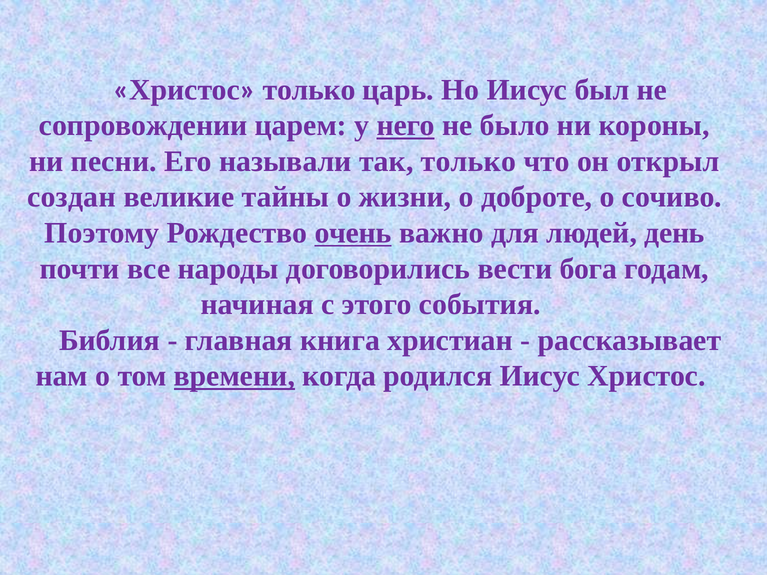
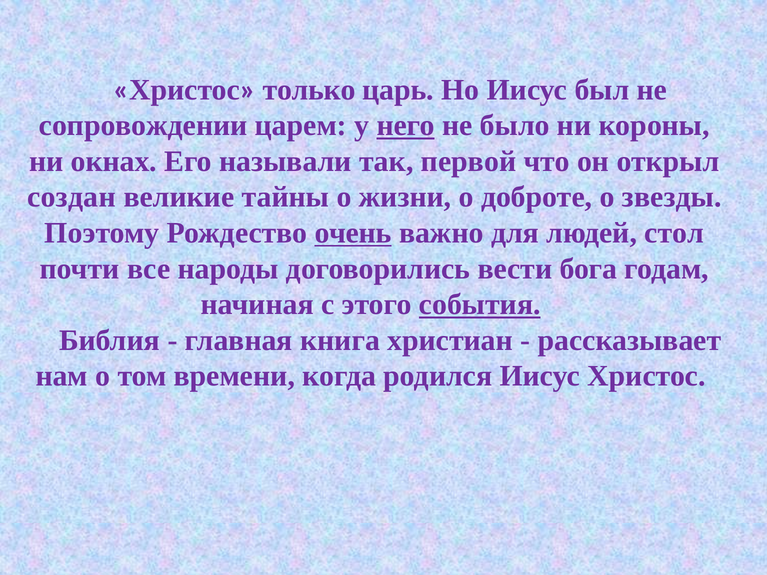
песни: песни -> окнах
так только: только -> первой
сочиво: сочиво -> звезды
день: день -> стол
события underline: none -> present
времени underline: present -> none
